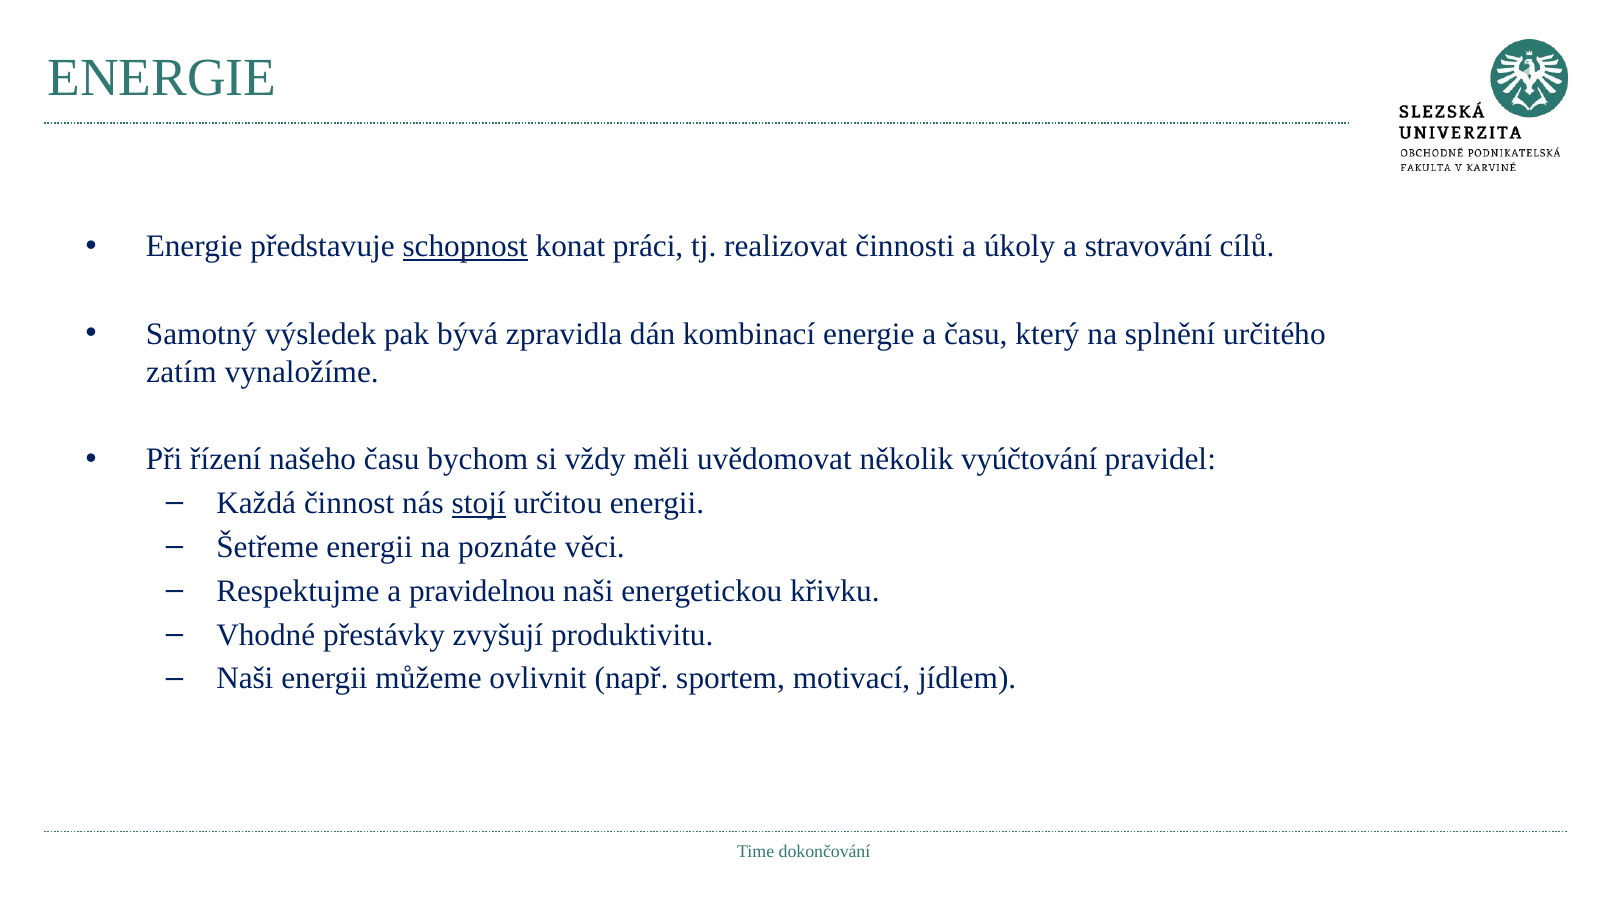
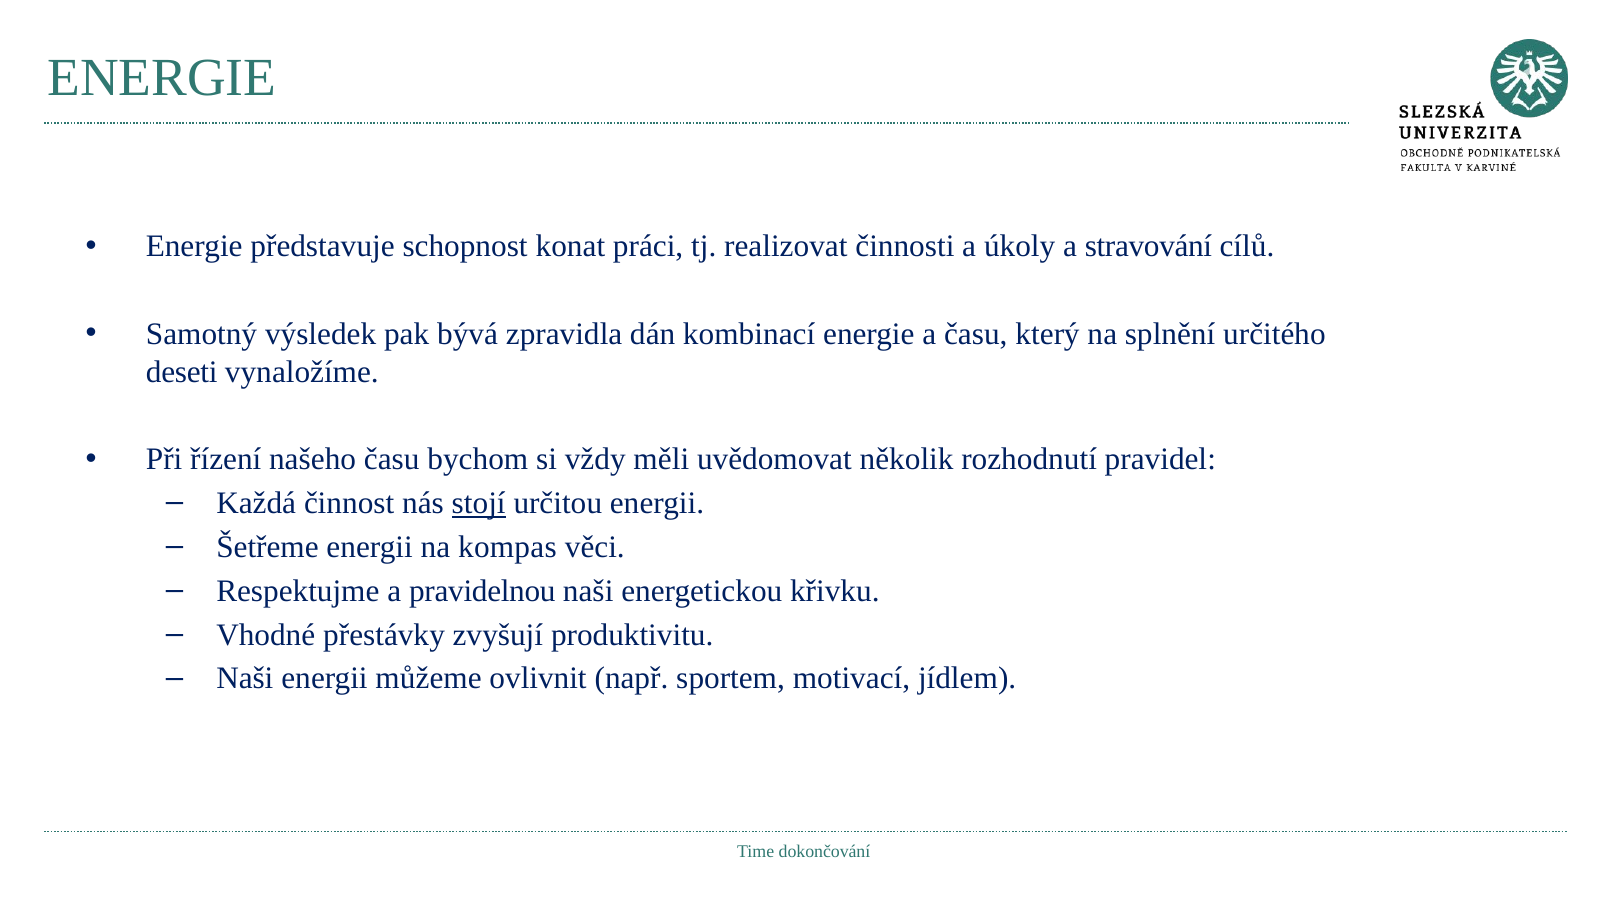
schopnost underline: present -> none
zatím: zatím -> deseti
vyúčtování: vyúčtování -> rozhodnutí
poznáte: poznáte -> kompas
